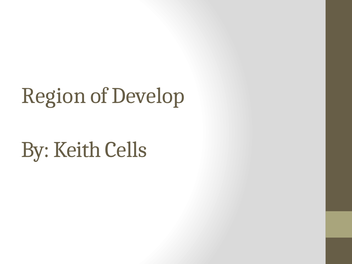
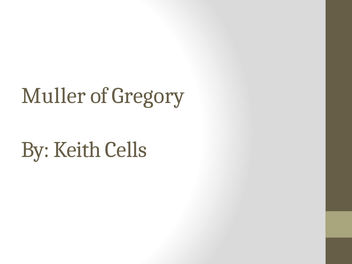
Region: Region -> Muller
Develop: Develop -> Gregory
